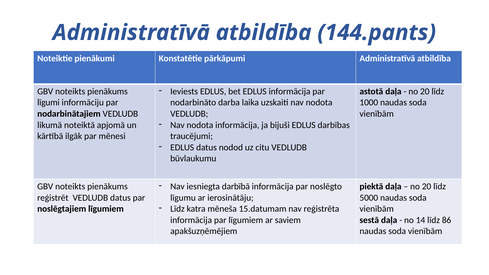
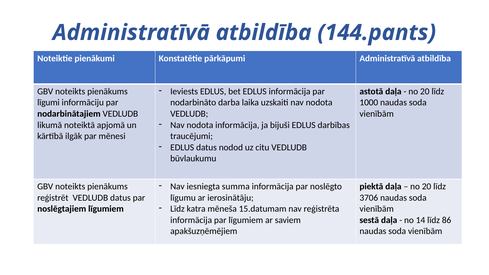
darbībā: darbībā -> summa
5000: 5000 -> 3706
